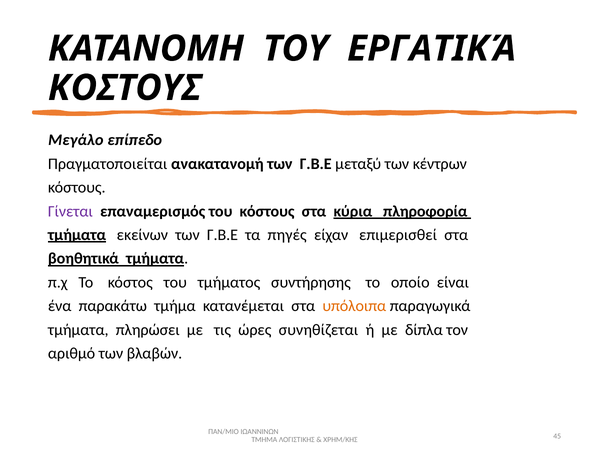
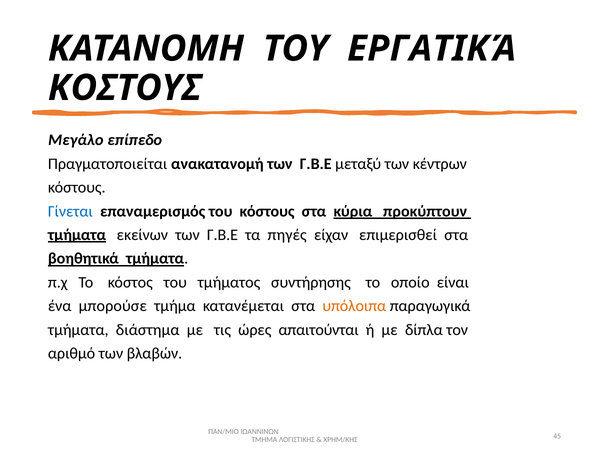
Γίνεται colour: purple -> blue
πληροφορία: πληροφορία -> προκύπτουν
παρακάτω: παρακάτω -> μπορούσε
πληρώσει: πληρώσει -> διάστημα
συνηθίζεται: συνηθίζεται -> απαιτούνται
